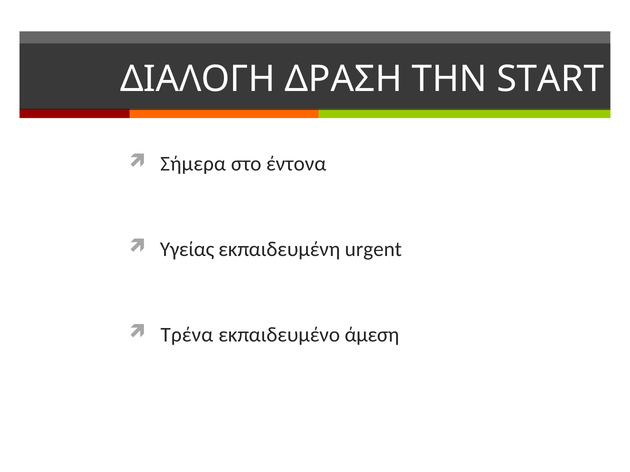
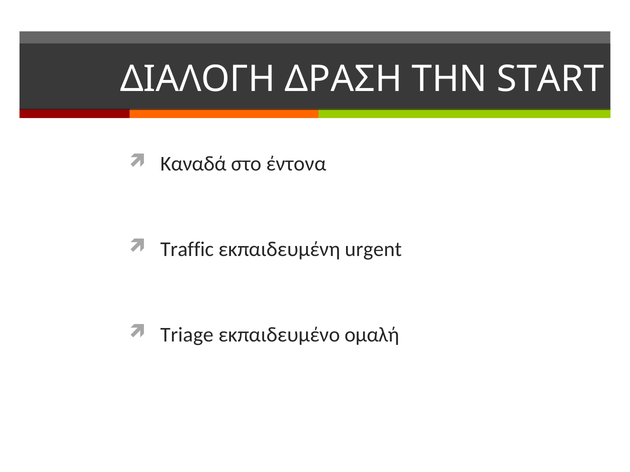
Σήμερα: Σήμερα -> Καναδά
Υγείας: Υγείας -> Traffic
Τρένα: Τρένα -> Triage
άμεση: άμεση -> ομαλή
